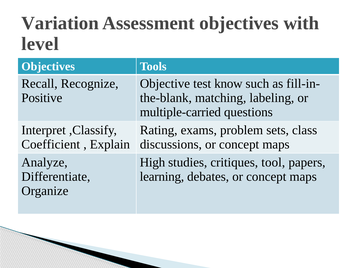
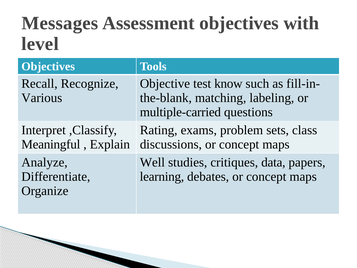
Variation: Variation -> Messages
Positive: Positive -> Various
Coefficient: Coefficient -> Meaningful
High: High -> Well
tool: tool -> data
